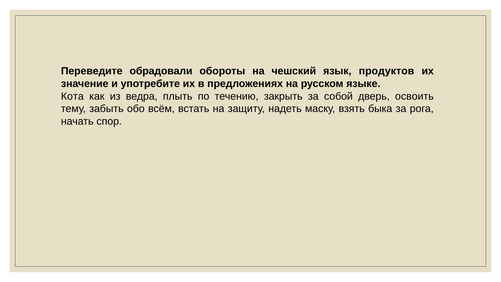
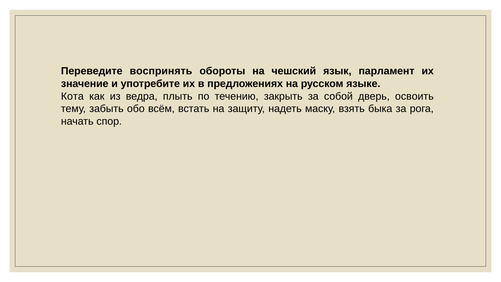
обрадовали: обрадовали -> воспринять
продуктов: продуктов -> парламент
